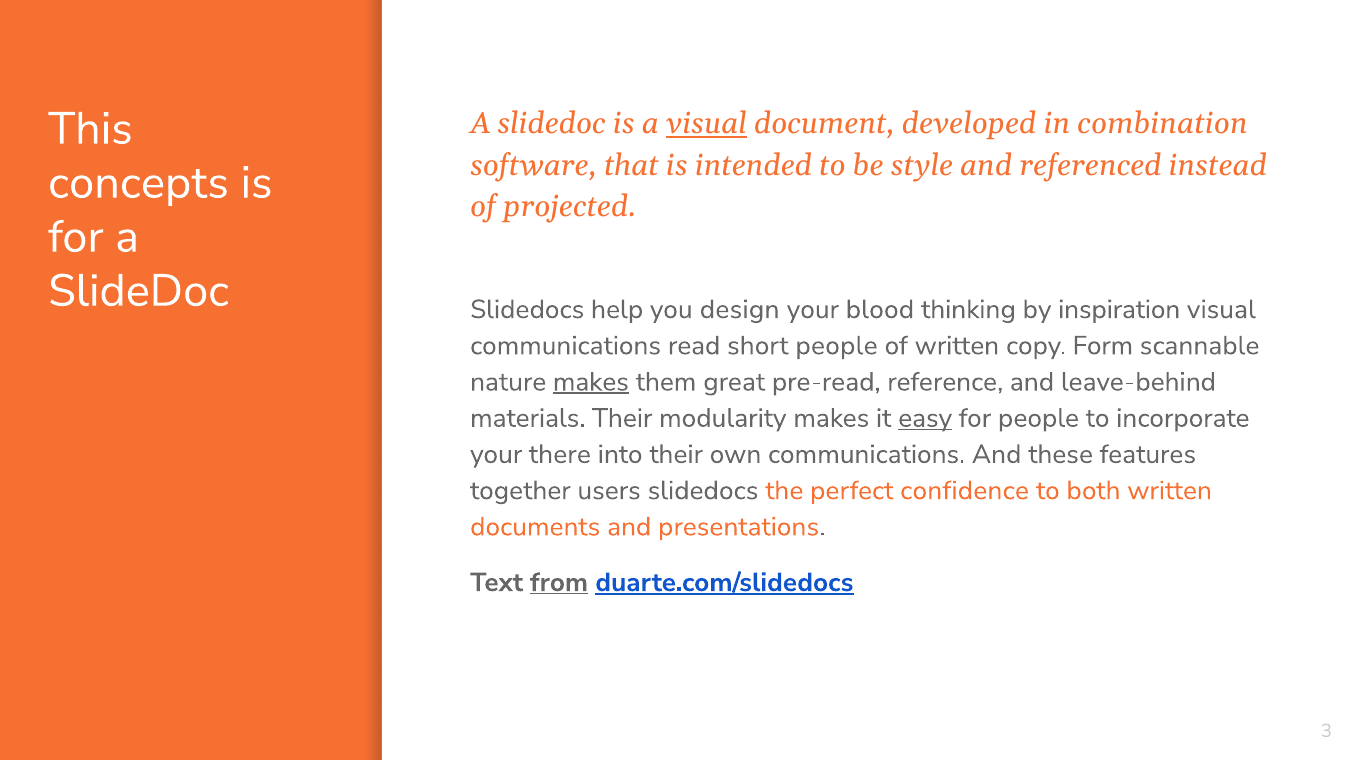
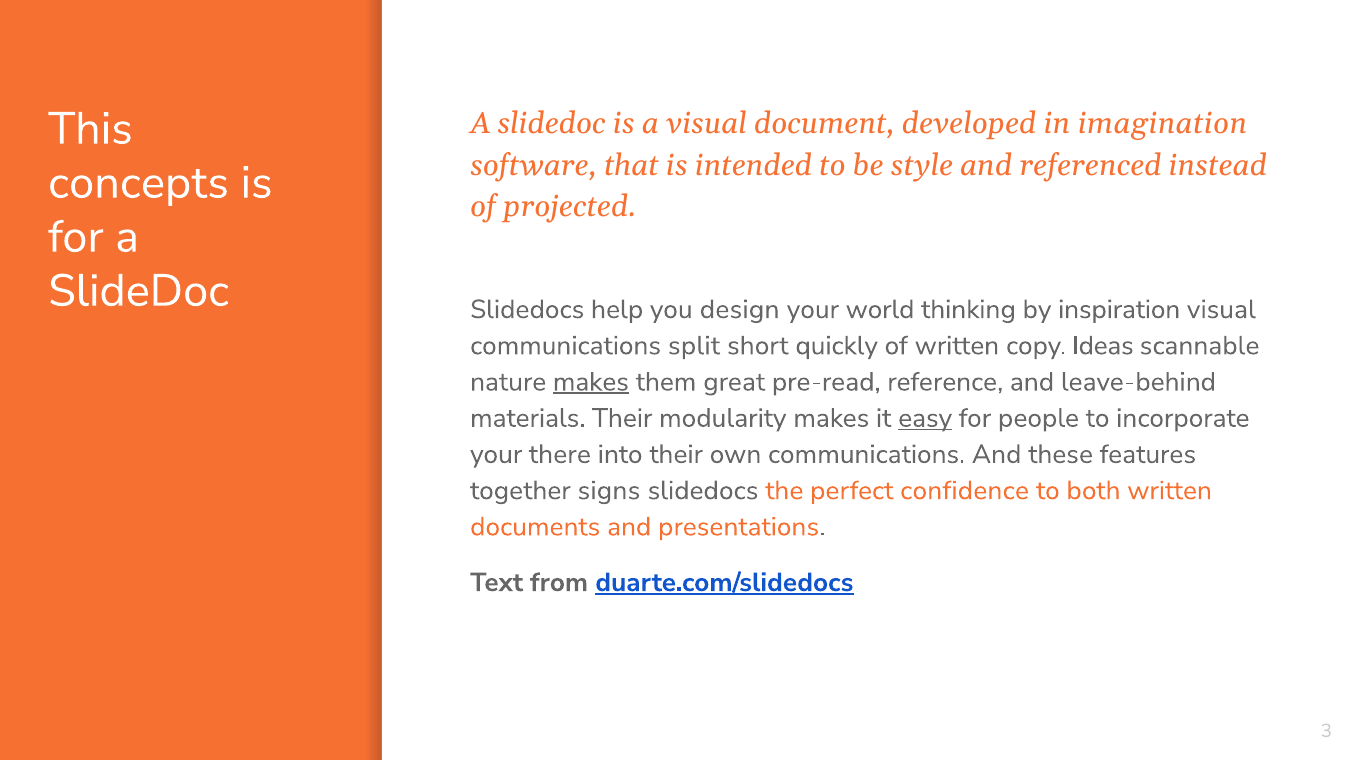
visual at (707, 124) underline: present -> none
combination: combination -> imagination
blood: blood -> world
read: read -> split
short people: people -> quickly
Form: Form -> Ideas
users: users -> signs
from underline: present -> none
